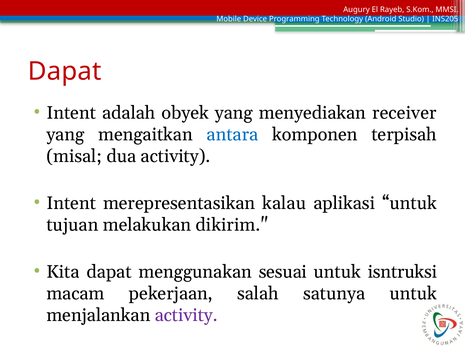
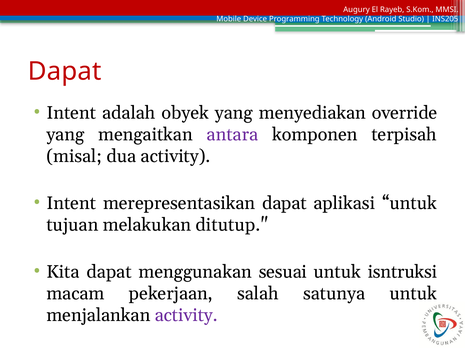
receiver: receiver -> override
antara colour: blue -> purple
merepresentasikan kalau: kalau -> dapat
dikirim: dikirim -> ditutup
